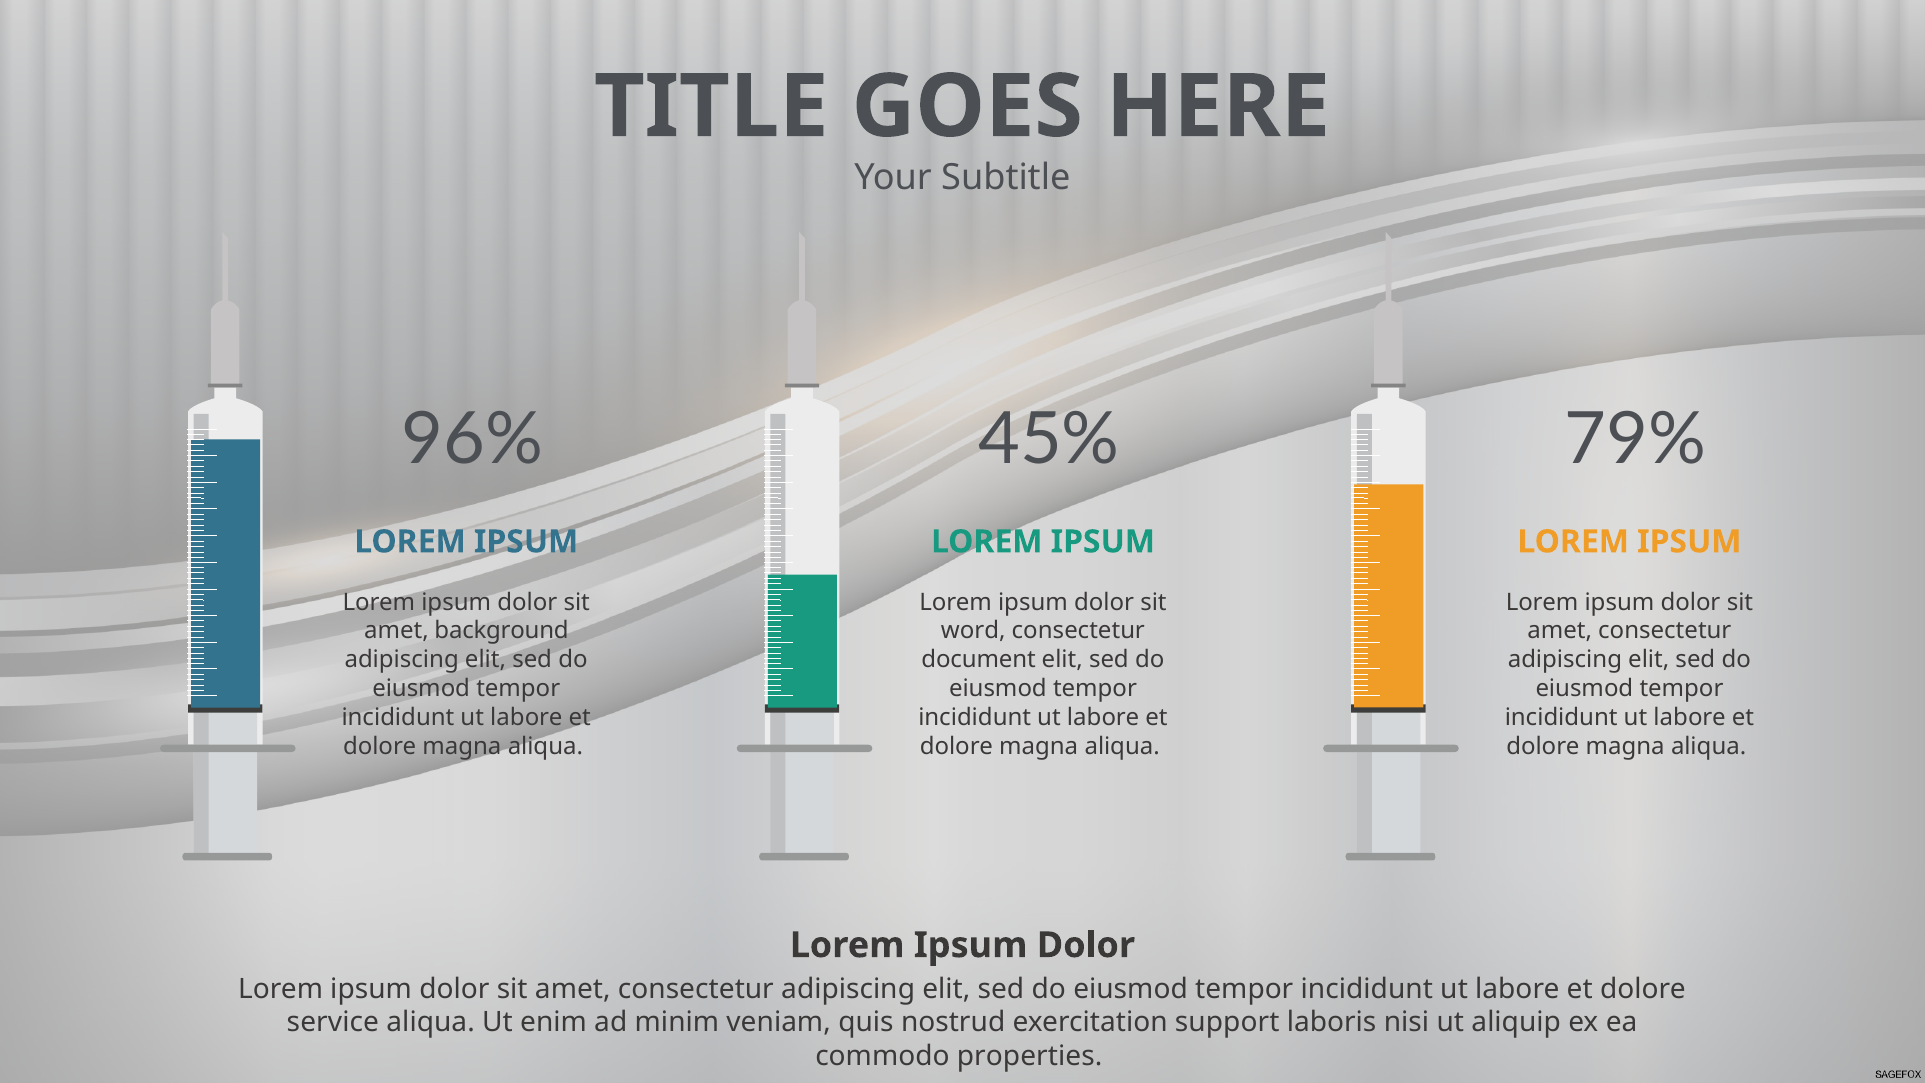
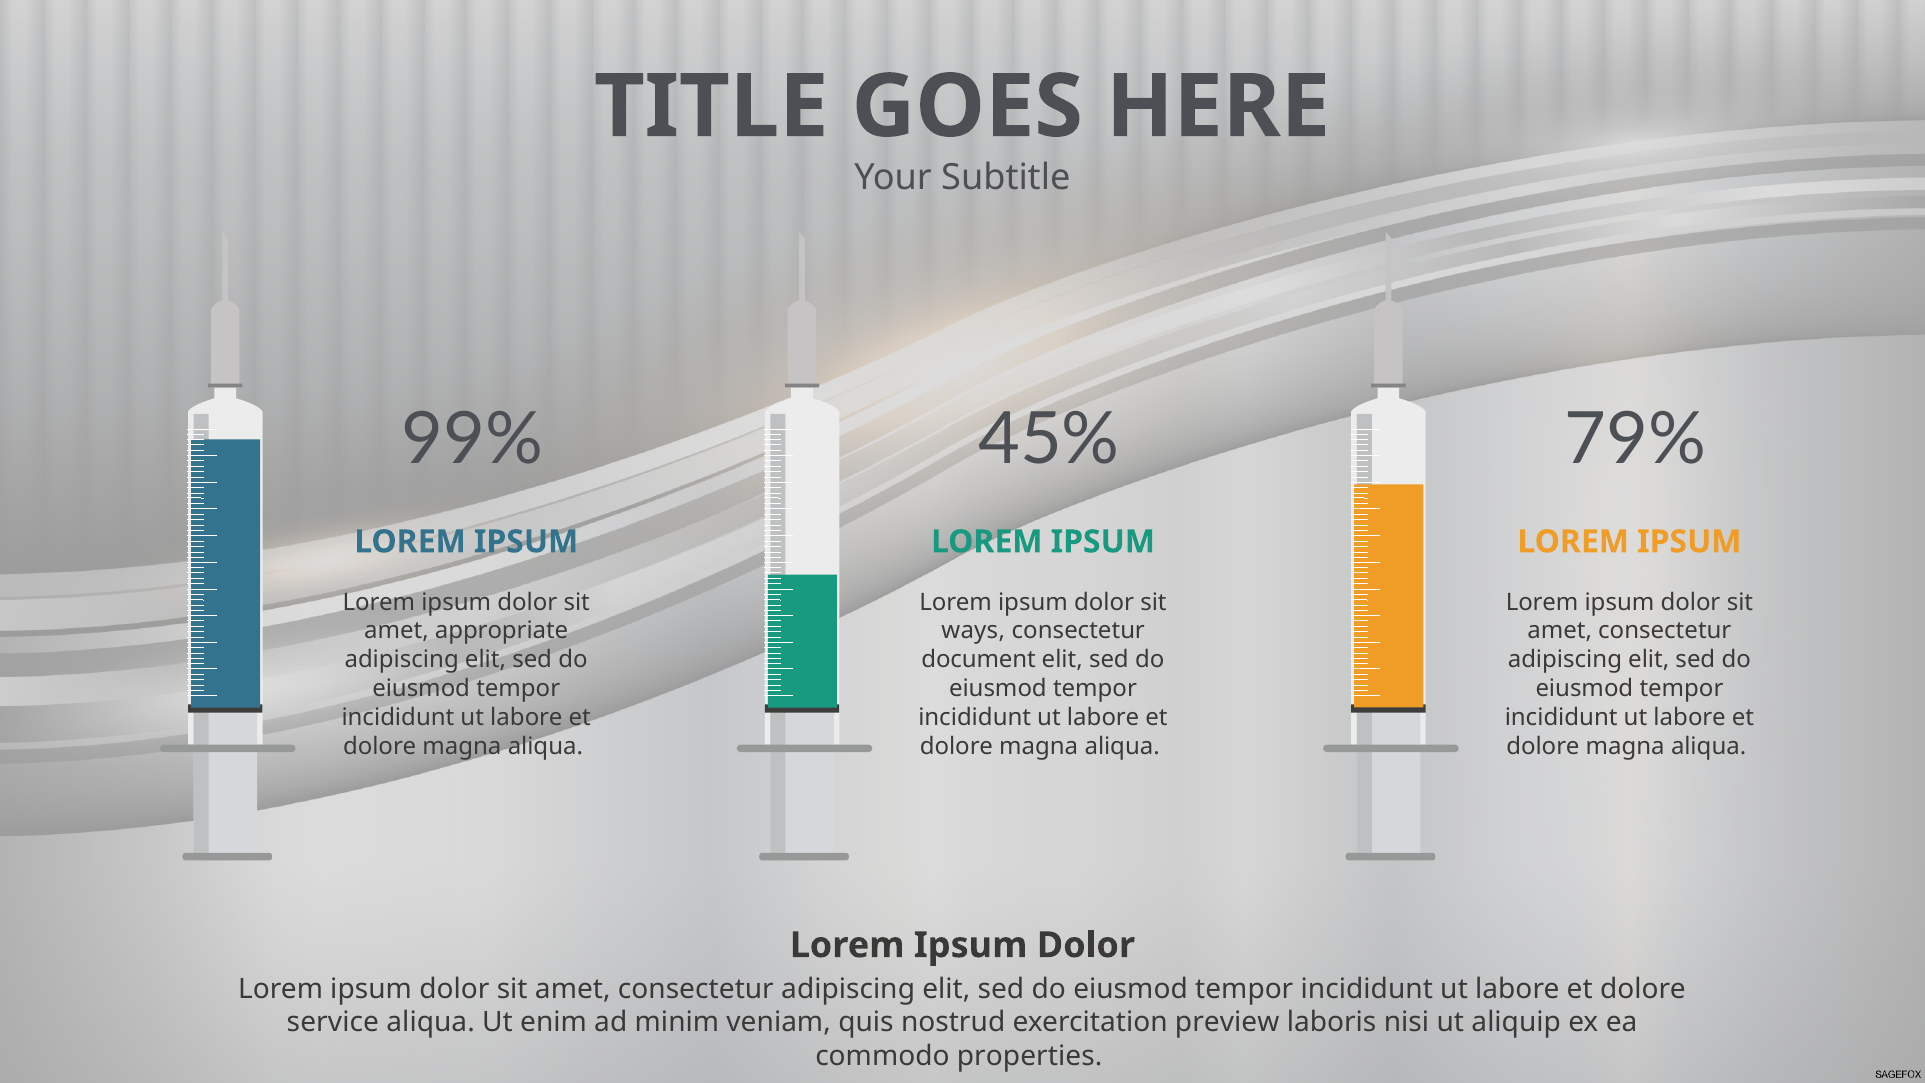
96%: 96% -> 99%
background: background -> appropriate
word: word -> ways
support: support -> preview
